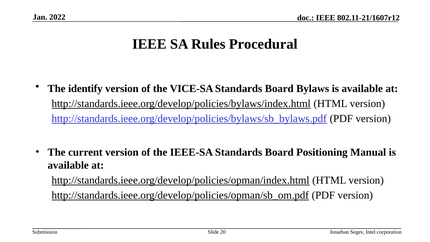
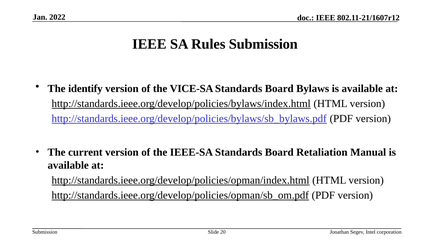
Rules Procedural: Procedural -> Submission
Positioning: Positioning -> Retaliation
